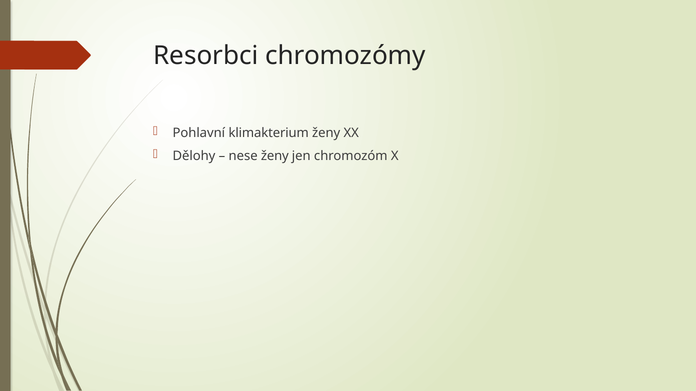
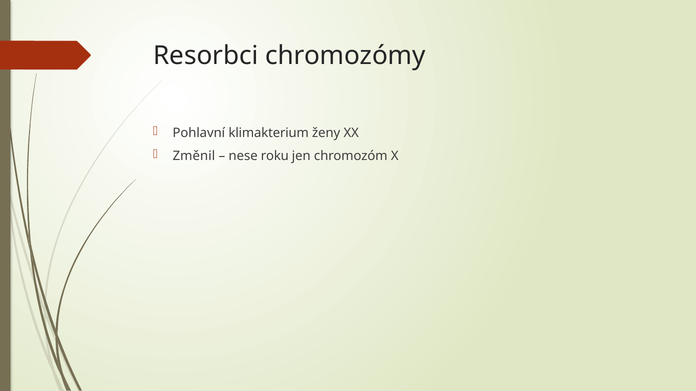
Dělohy: Dělohy -> Změnil
nese ženy: ženy -> roku
